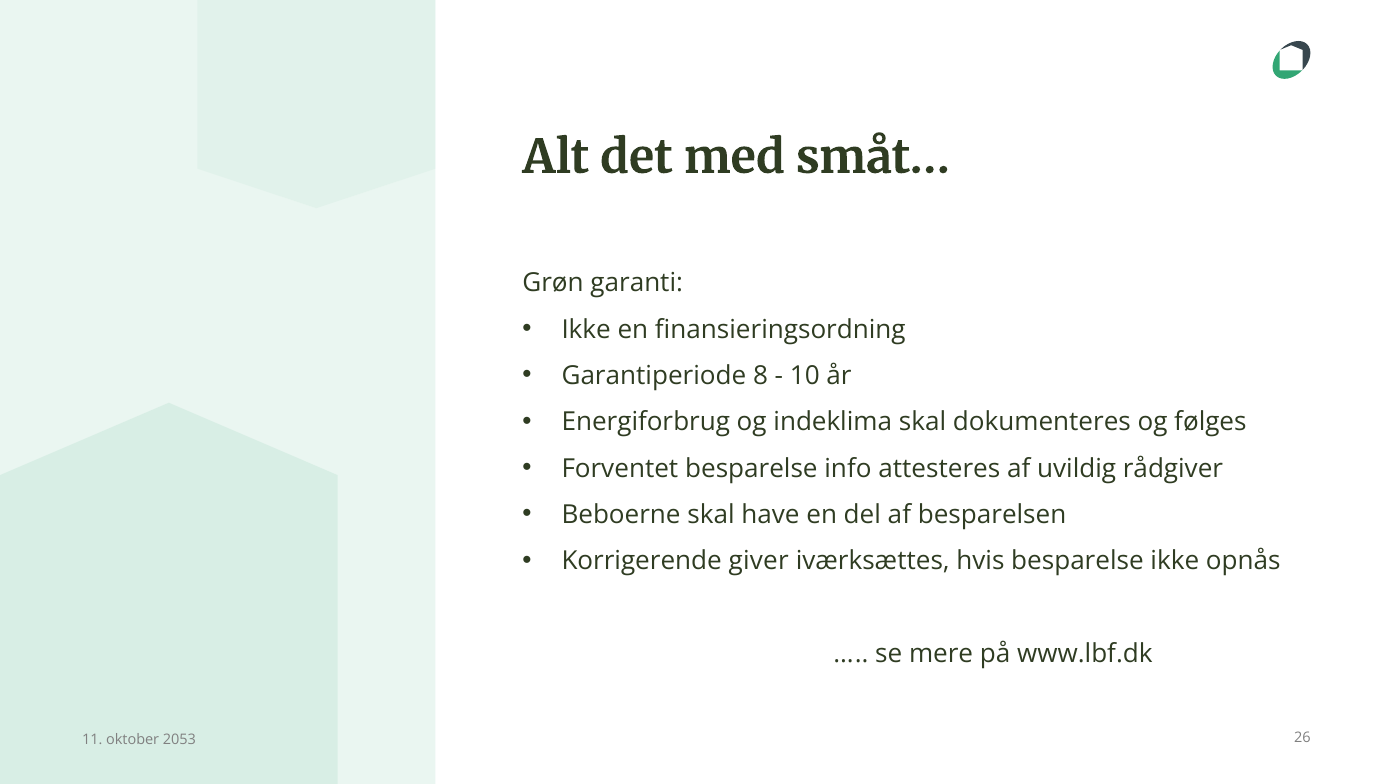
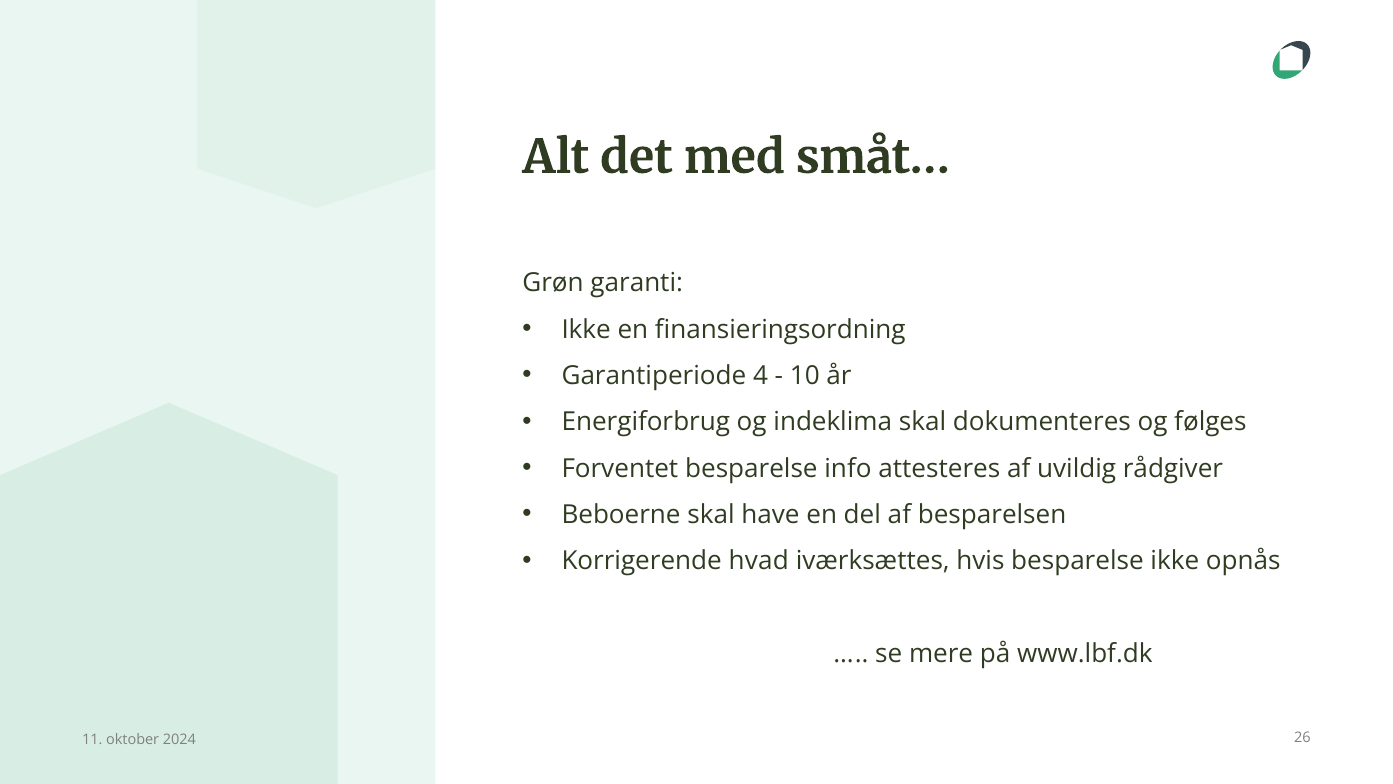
8: 8 -> 4
giver: giver -> hvad
2053: 2053 -> 2024
